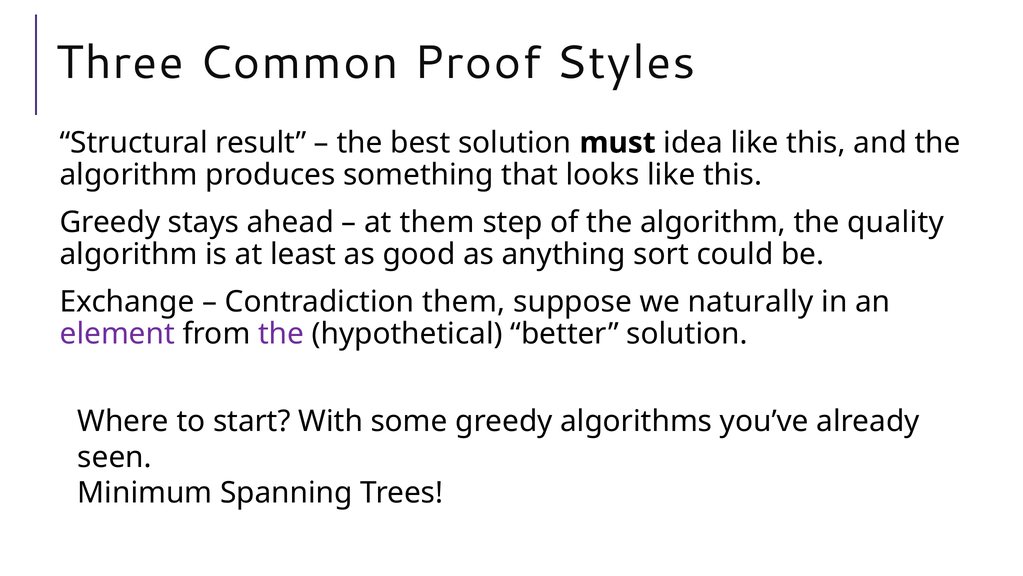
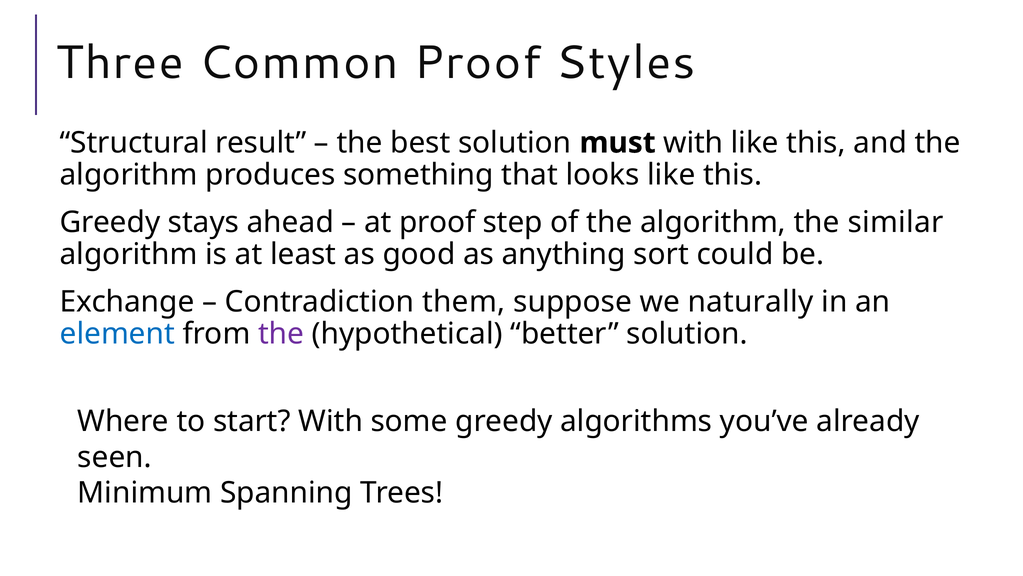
must idea: idea -> with
at them: them -> proof
quality: quality -> similar
element colour: purple -> blue
